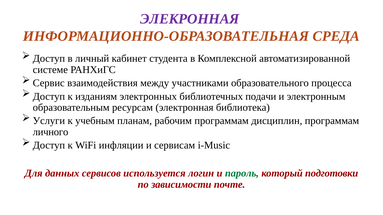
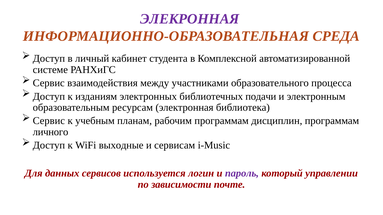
Услуги at (49, 121): Услуги -> Сервис
инфляции: инфляции -> выходные
пароль colour: green -> purple
подготовки: подготовки -> управлении
